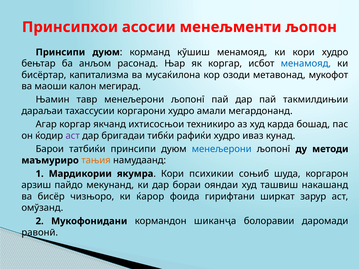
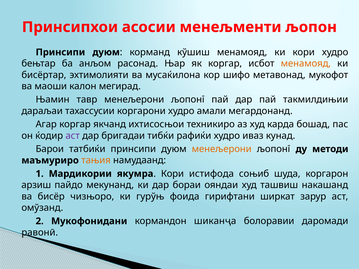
менамояд at (306, 64) colour: blue -> orange
капитализма: капитализма -> эхтимолияти
озоди: озоди -> шифо
менељерони at (222, 149) colour: blue -> orange
психикии: психикии -> истифода
ќарор: ќарор -> гурўњ
